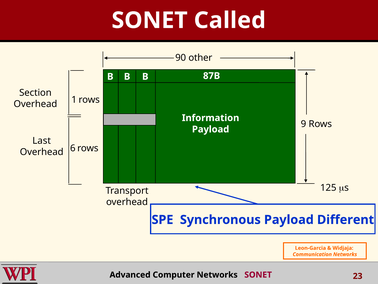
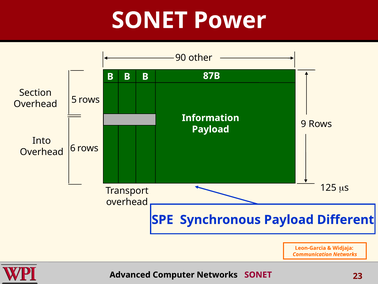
Called: Called -> Power
1: 1 -> 5
Last: Last -> Into
